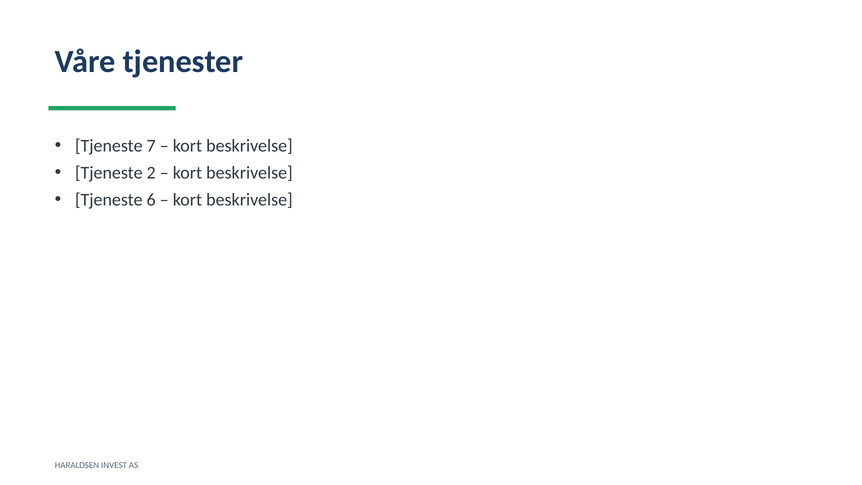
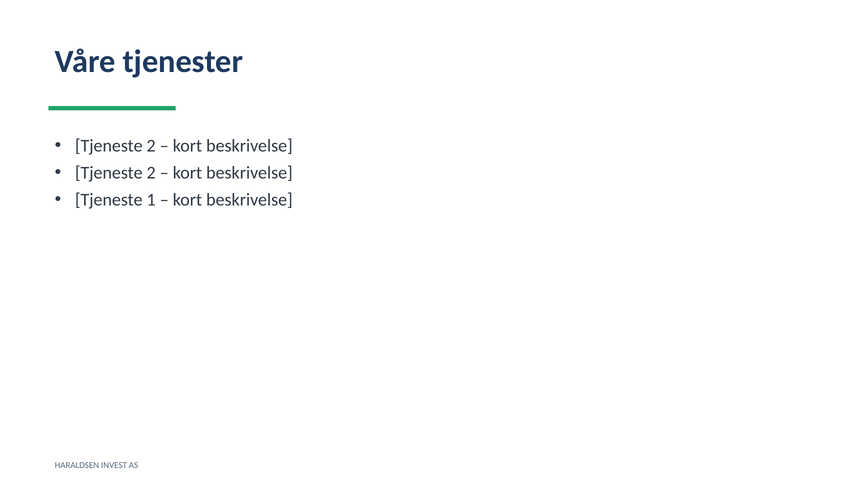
7 at (151, 146): 7 -> 2
6: 6 -> 1
